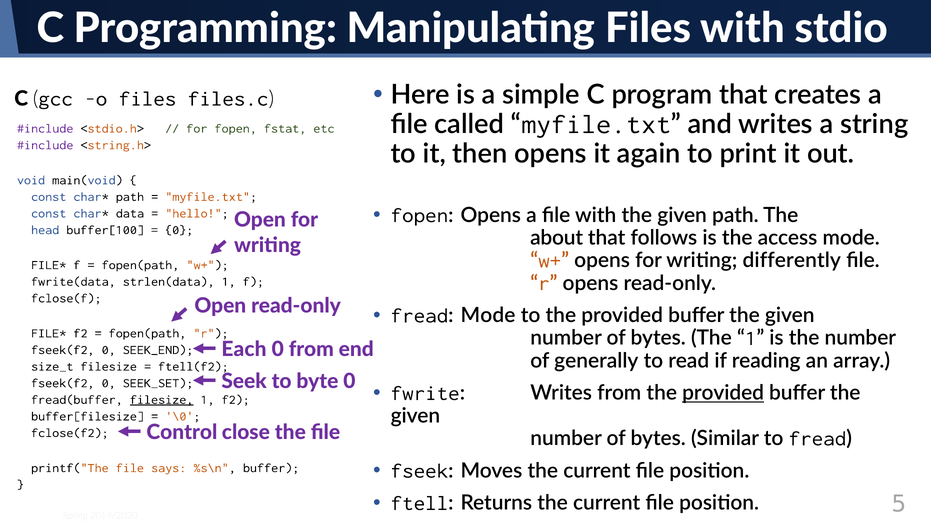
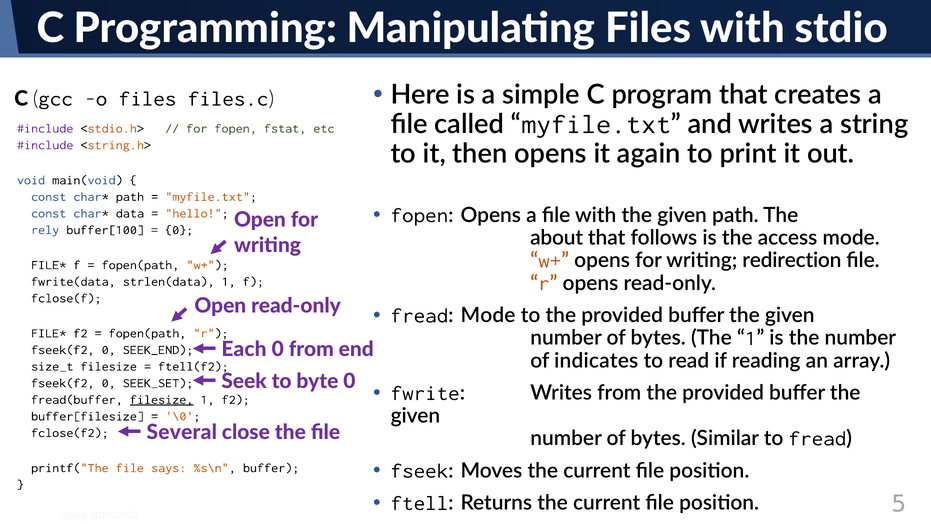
head: head -> rely
differently: differently -> redirection
generally: generally -> indicates
provided at (723, 393) underline: present -> none
Control: Control -> Several
